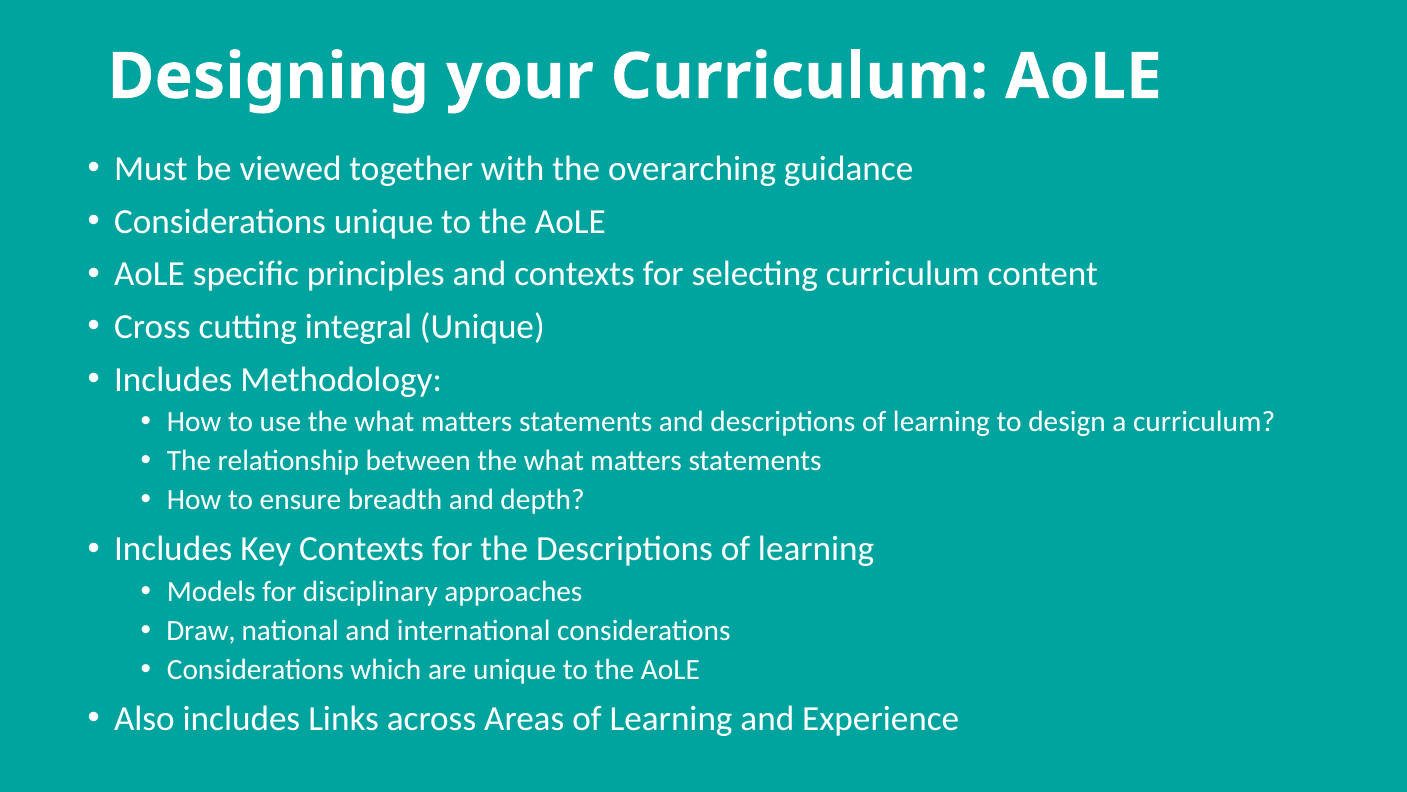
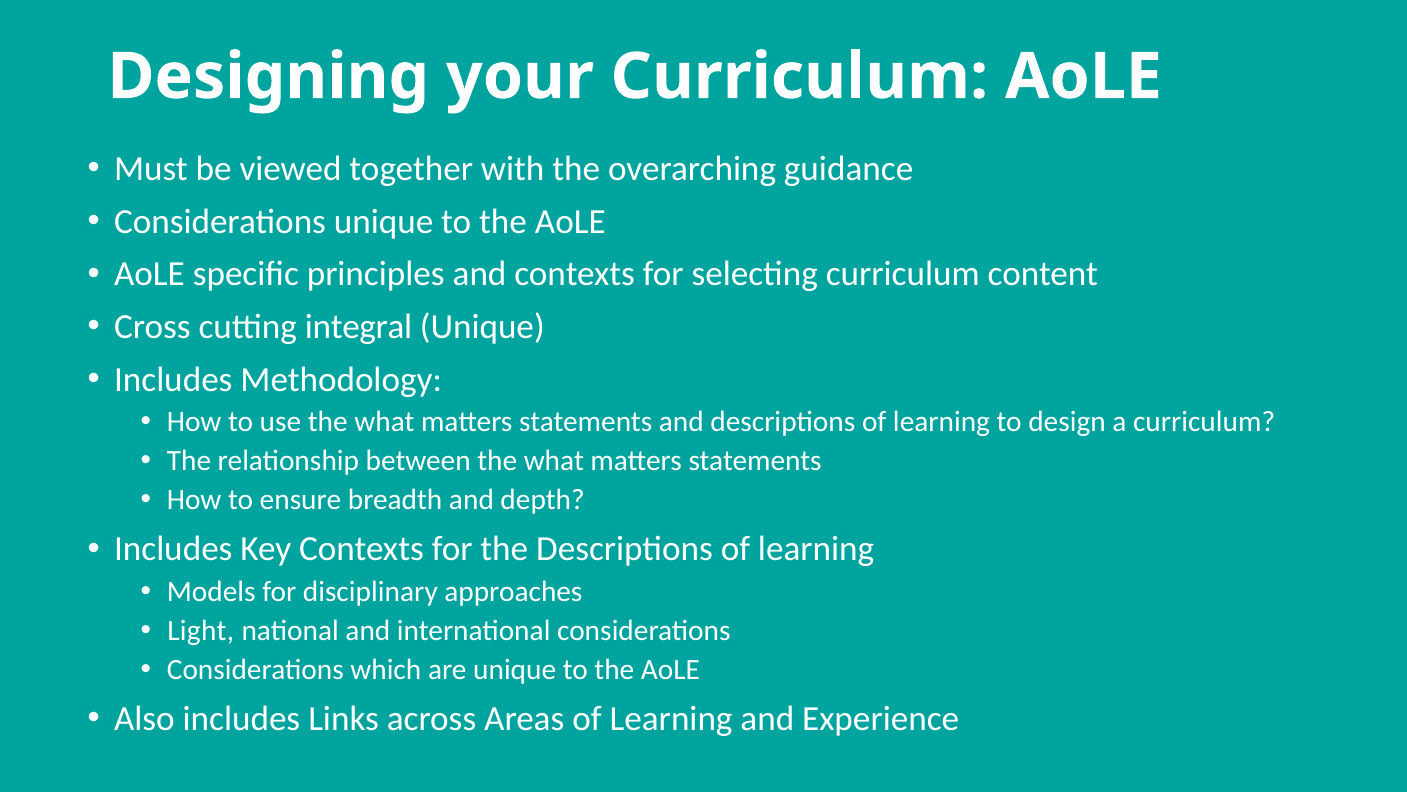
Draw: Draw -> Light
